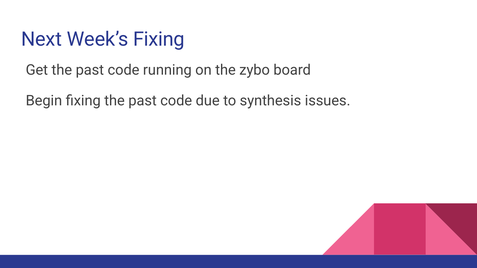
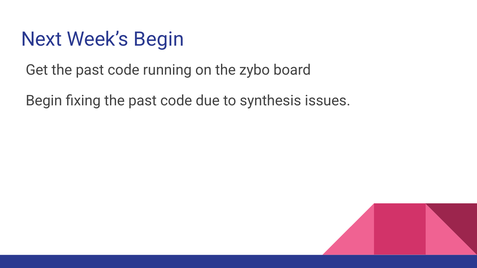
Week’s Fixing: Fixing -> Begin
